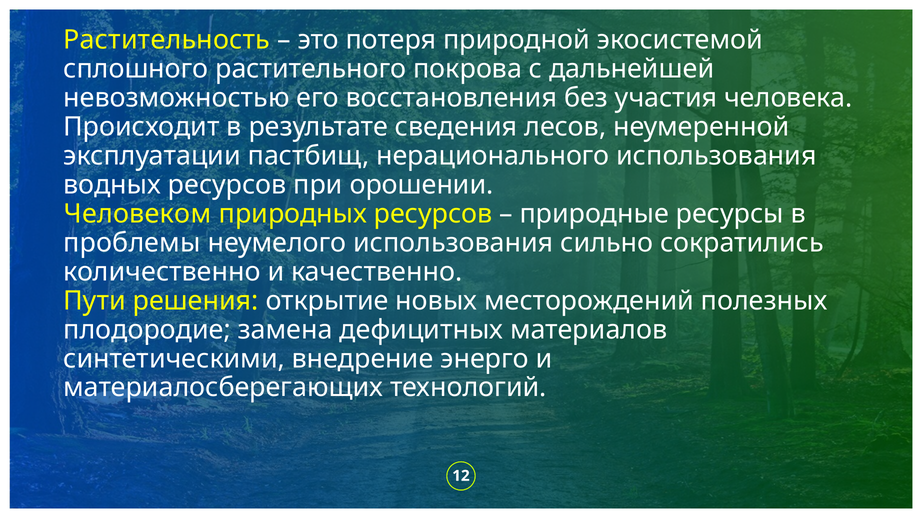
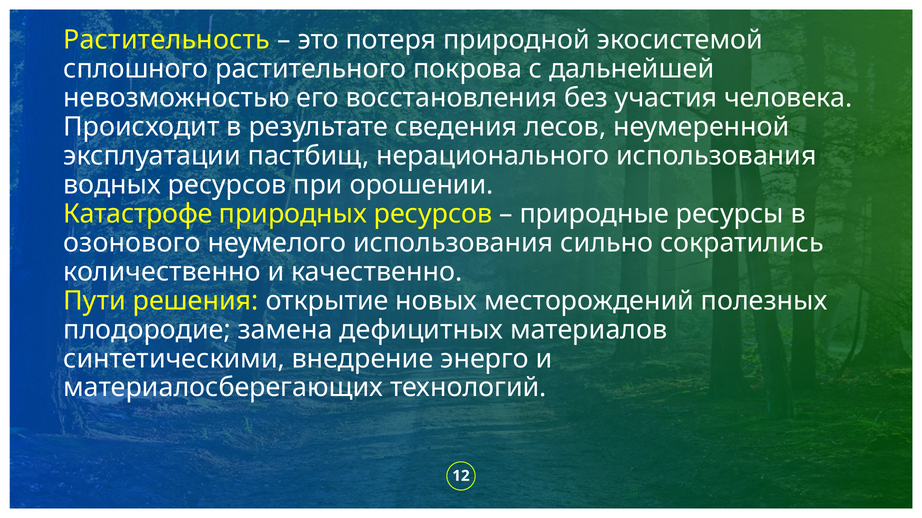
Человеком: Человеком -> Катастрофе
проблемы: проблемы -> озонового
